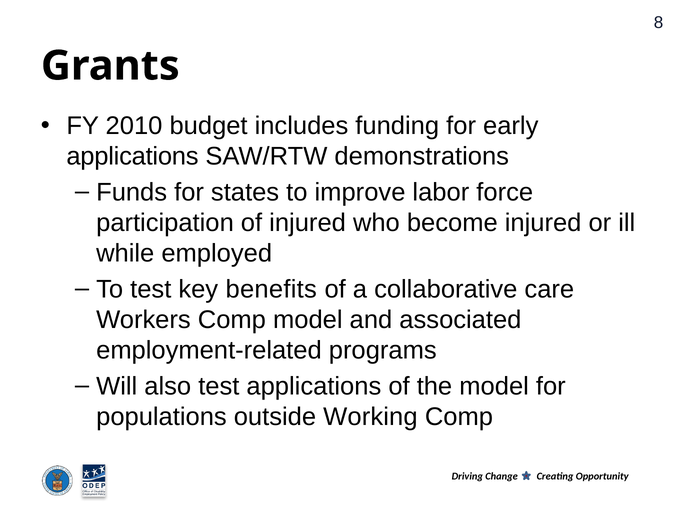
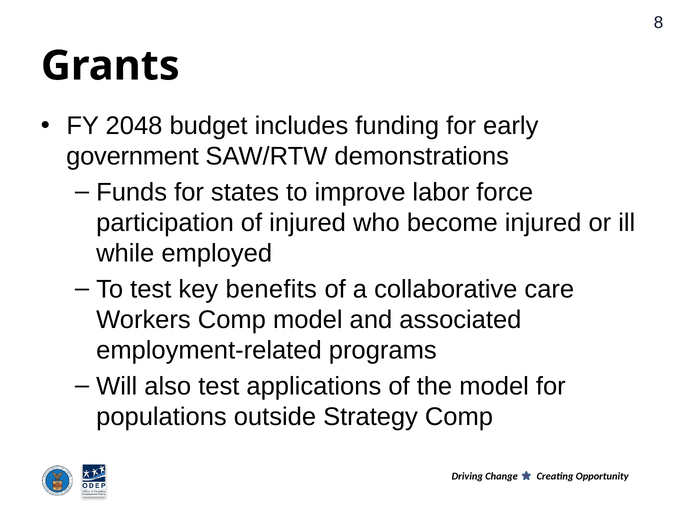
2010: 2010 -> 2048
applications at (133, 157): applications -> government
Working: Working -> Strategy
